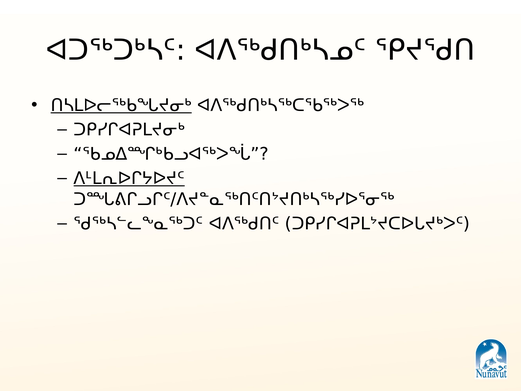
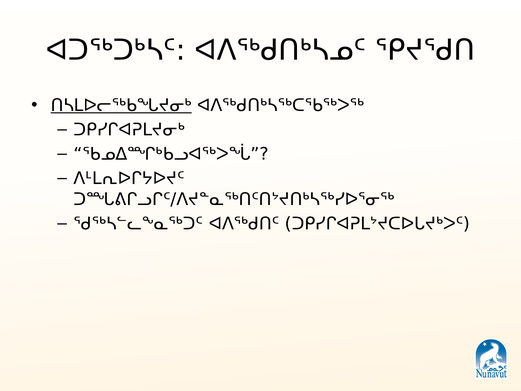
ᐱᒻᒪᕆᐅᒋᔭᐅᔪᑦ underline: present -> none
